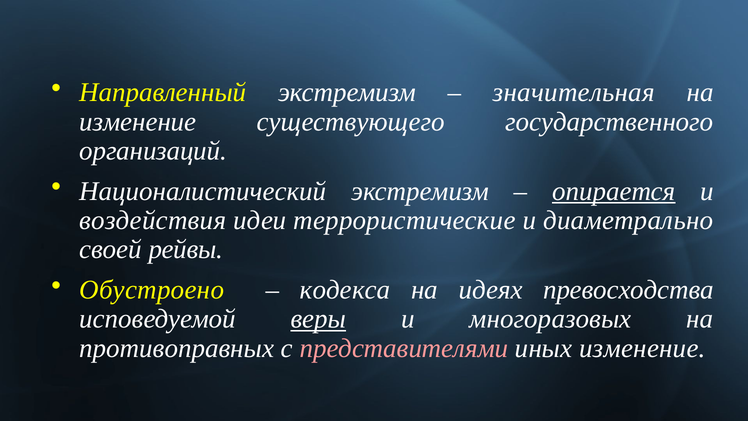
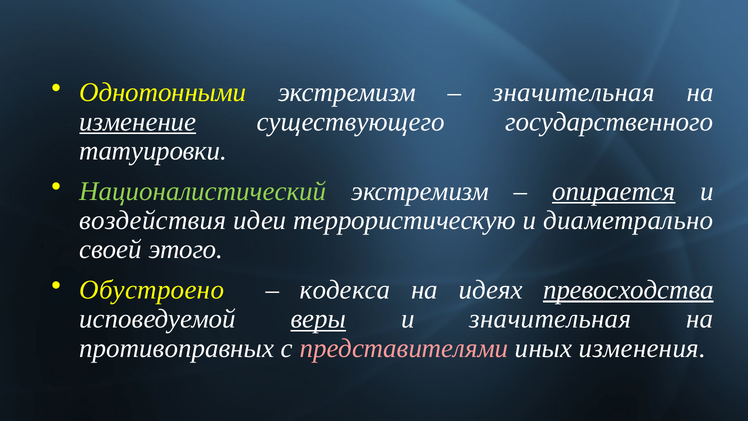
Направленный: Направленный -> Однотонными
изменение at (138, 122) underline: none -> present
организаций: организаций -> татуировки
Националистический colour: white -> light green
террористические: террористические -> террористическую
рейвы: рейвы -> этого
превосходства underline: none -> present
и многоразовых: многоразовых -> значительная
иных изменение: изменение -> изменения
